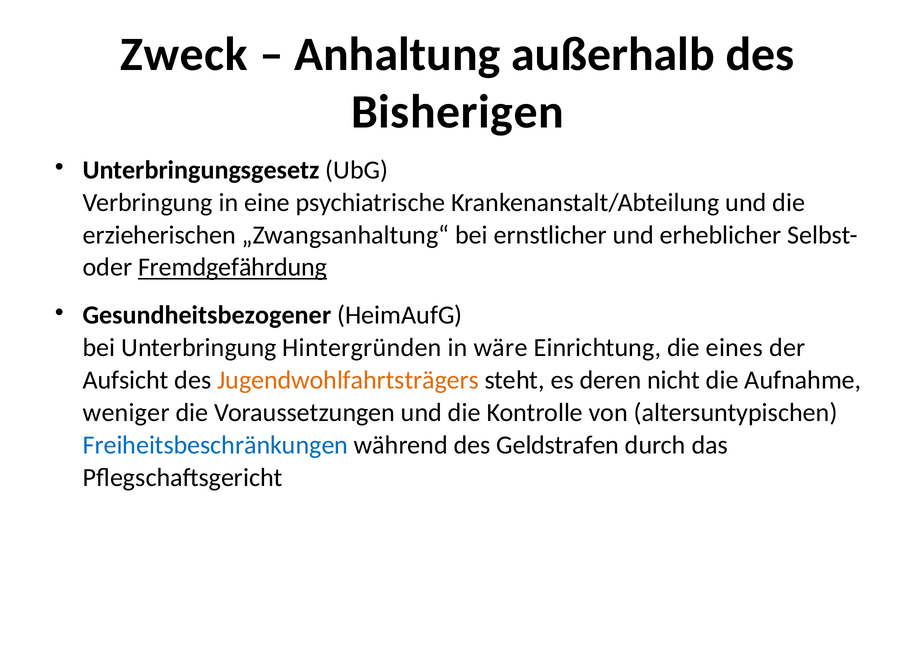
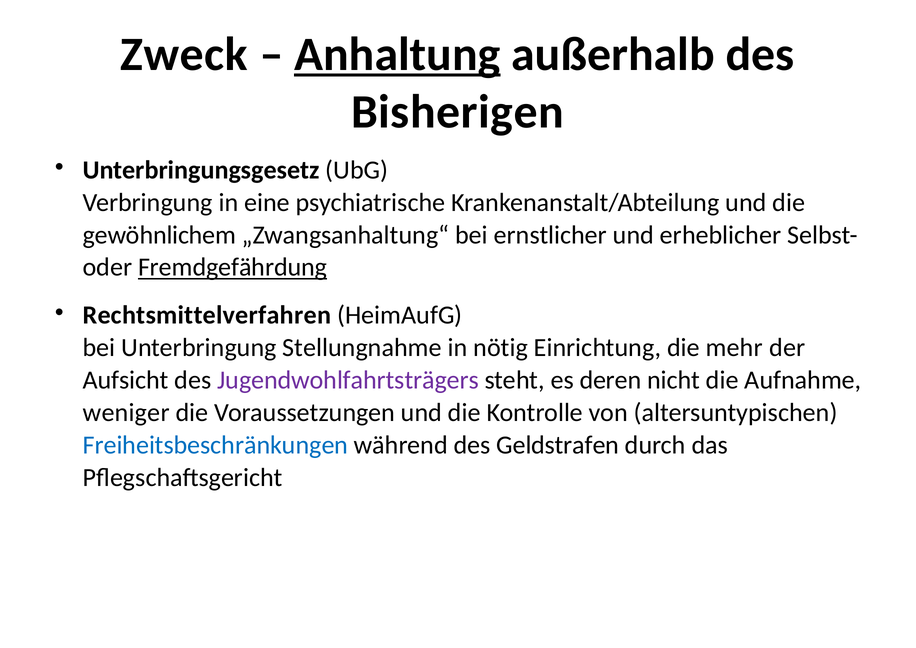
Anhaltung underline: none -> present
erzieherischen: erzieherischen -> gewöhnlichem
Gesundheitsbezogener: Gesundheitsbezogener -> Rechtsmittelverfahren
Hintergründen: Hintergründen -> Stellungnahme
wäre: wäre -> nötig
eines: eines -> mehr
Jugendwohlfahrtsträgers colour: orange -> purple
